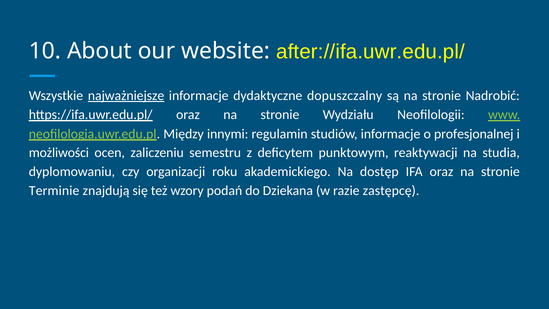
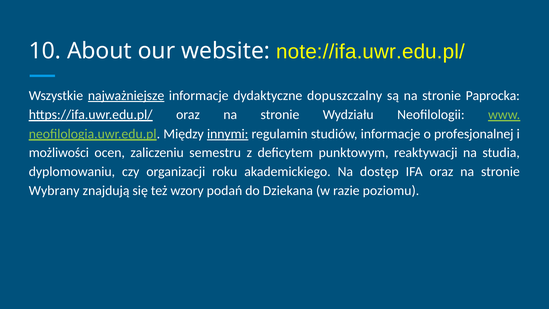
after://ifa.uwr.edu.pl/: after://ifa.uwr.edu.pl/ -> note://ifa.uwr.edu.pl/
Nadrobić: Nadrobić -> Paprocka
innymi underline: none -> present
Terminie: Terminie -> Wybrany
zastępcę: zastępcę -> poziomu
